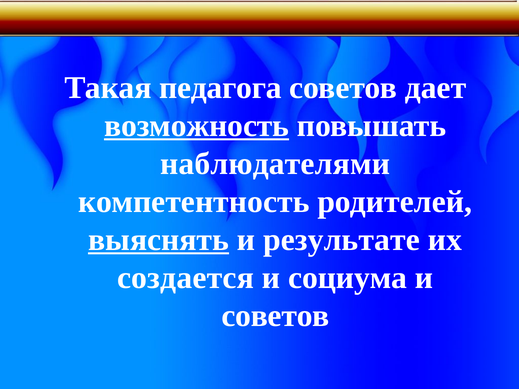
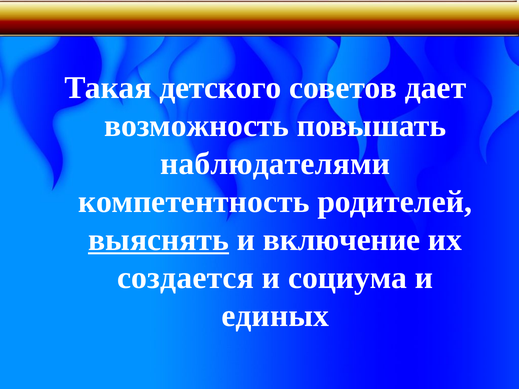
педагога: педагога -> детского
возможность underline: present -> none
результате: результате -> включение
советов at (275, 316): советов -> единых
